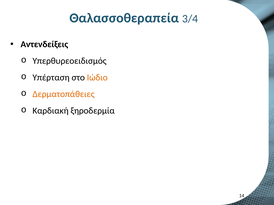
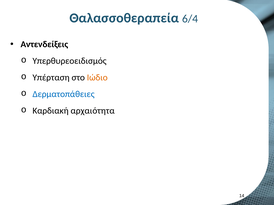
3/4: 3/4 -> 6/4
Δερματοπάθειες colour: orange -> blue
ξηροδερμία: ξηροδερμία -> αρχαιότητα
